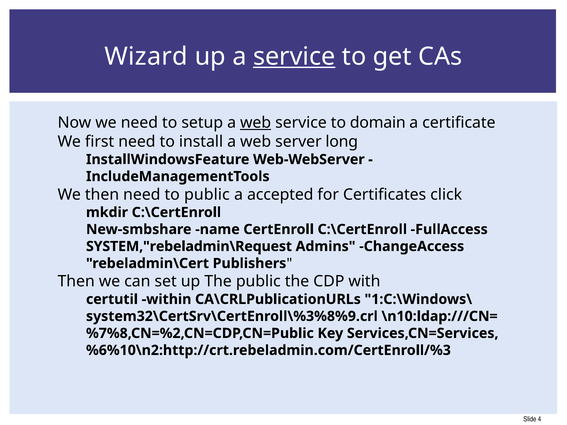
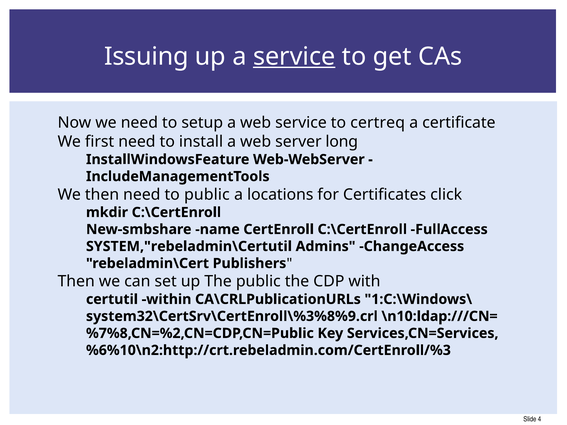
Wizard: Wizard -> Issuing
web at (256, 123) underline: present -> none
domain: domain -> certreq
accepted: accepted -> locations
SYSTEM,"rebeladmin\Request: SYSTEM,"rebeladmin\Request -> SYSTEM,"rebeladmin\Certutil
